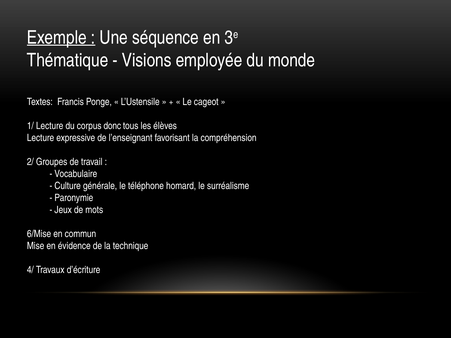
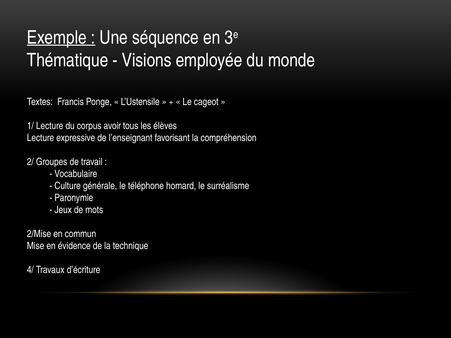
donc: donc -> avoir
6/Mise: 6/Mise -> 2/Mise
